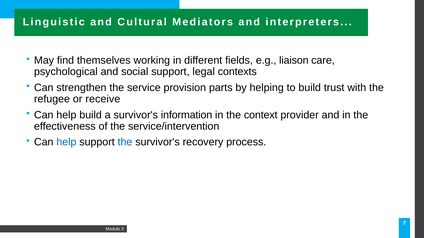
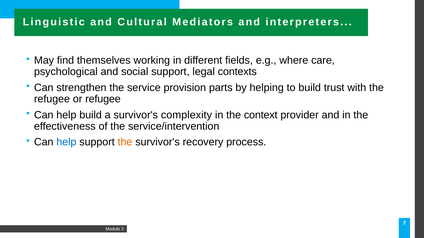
liaison: liaison -> where
or receive: receive -> refugee
information: information -> complexity
the at (125, 142) colour: blue -> orange
